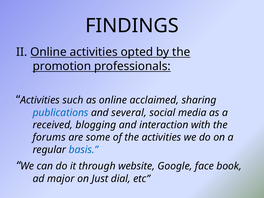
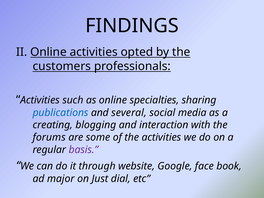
promotion: promotion -> customers
acclaimed: acclaimed -> specialties
received: received -> creating
basis colour: blue -> purple
